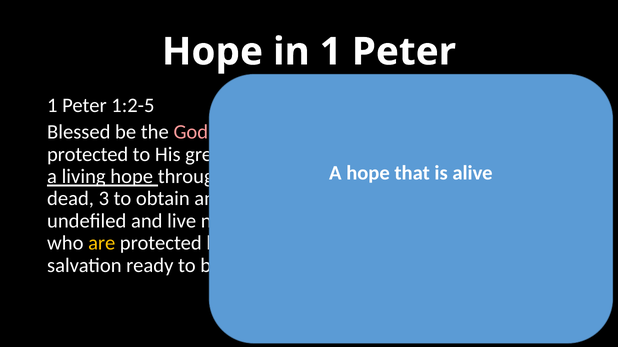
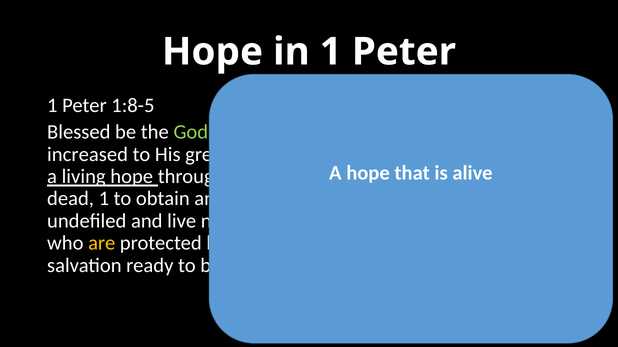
1:2-5: 1:2-5 -> 1:8-5
God at (191, 132) colour: pink -> light green
protected at (88, 155): protected -> increased
dead 3: 3 -> 1
